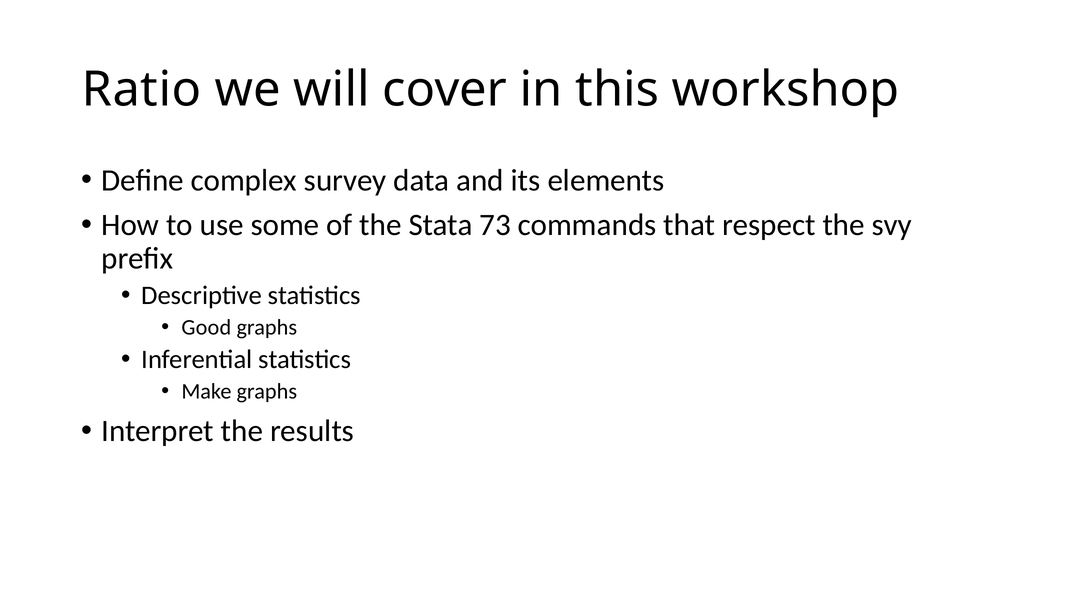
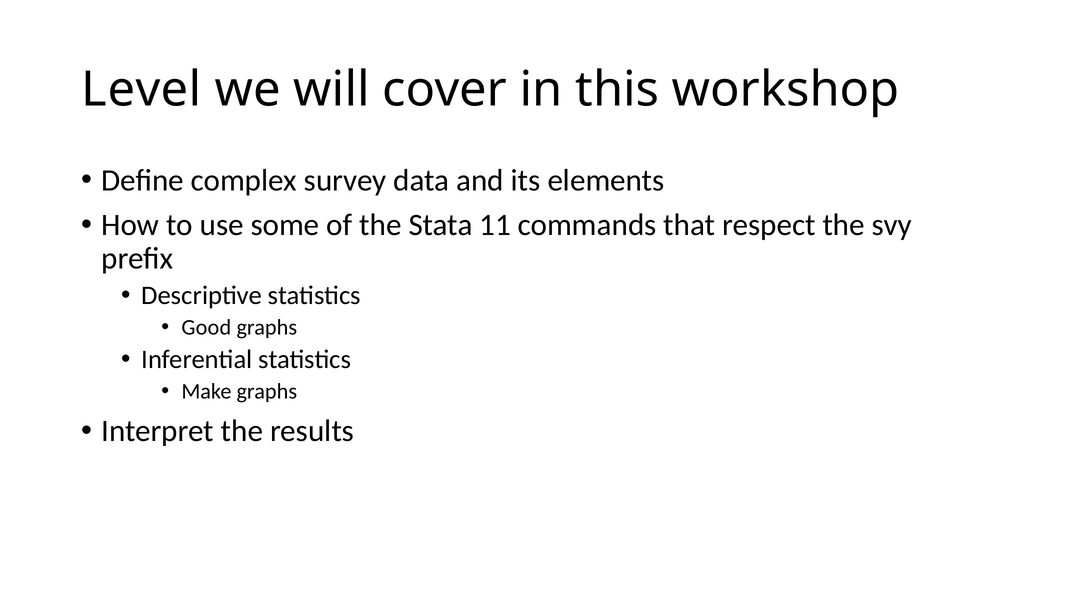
Ratio: Ratio -> Level
73: 73 -> 11
